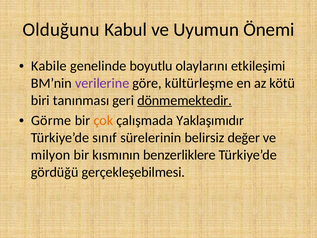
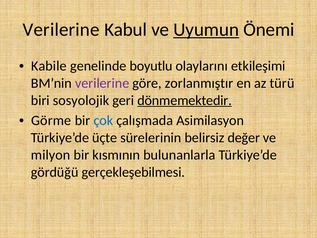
Olduğunu at (61, 30): Olduğunu -> Verilerine
Uyumun underline: none -> present
kültürleşme: kültürleşme -> zorlanmıştır
kötü: kötü -> türü
tanınması: tanınması -> sosyolojik
çok colour: orange -> blue
Yaklaşımıdır: Yaklaşımıdır -> Asimilasyon
sınıf: sınıf -> üçte
benzerliklere: benzerliklere -> bulunanlarla
